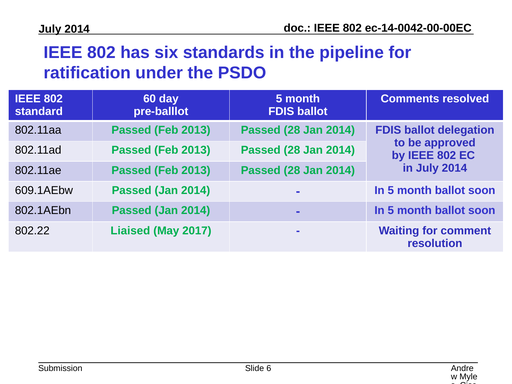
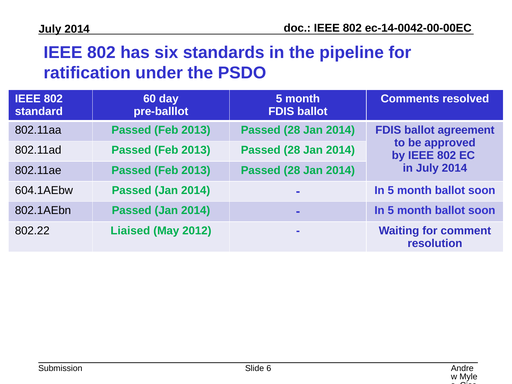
delegation: delegation -> agreement
609.1AEbw: 609.1AEbw -> 604.1AEbw
2017: 2017 -> 2012
